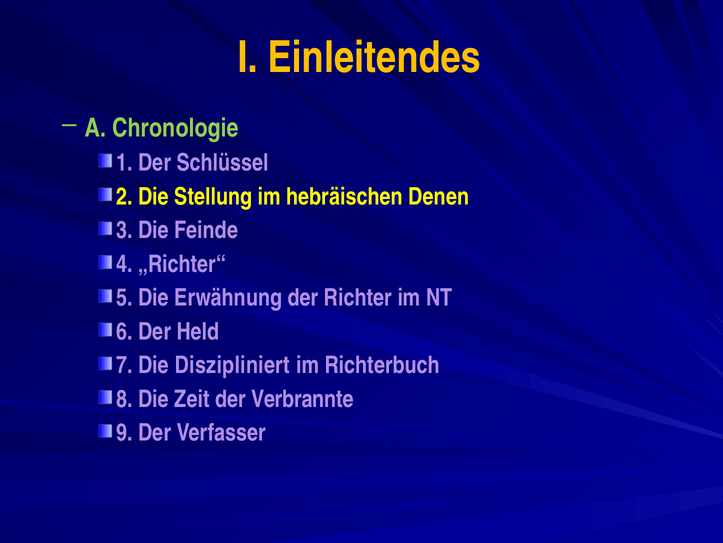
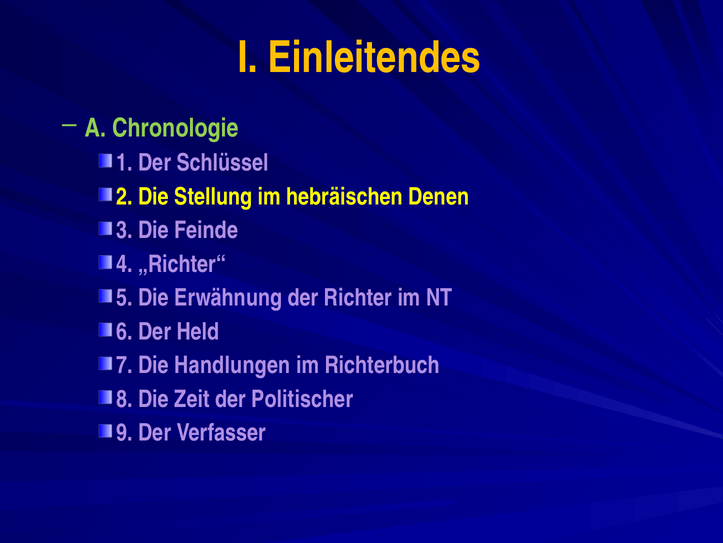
Diszipliniert: Diszipliniert -> Handlungen
Verbrannte: Verbrannte -> Politischer
